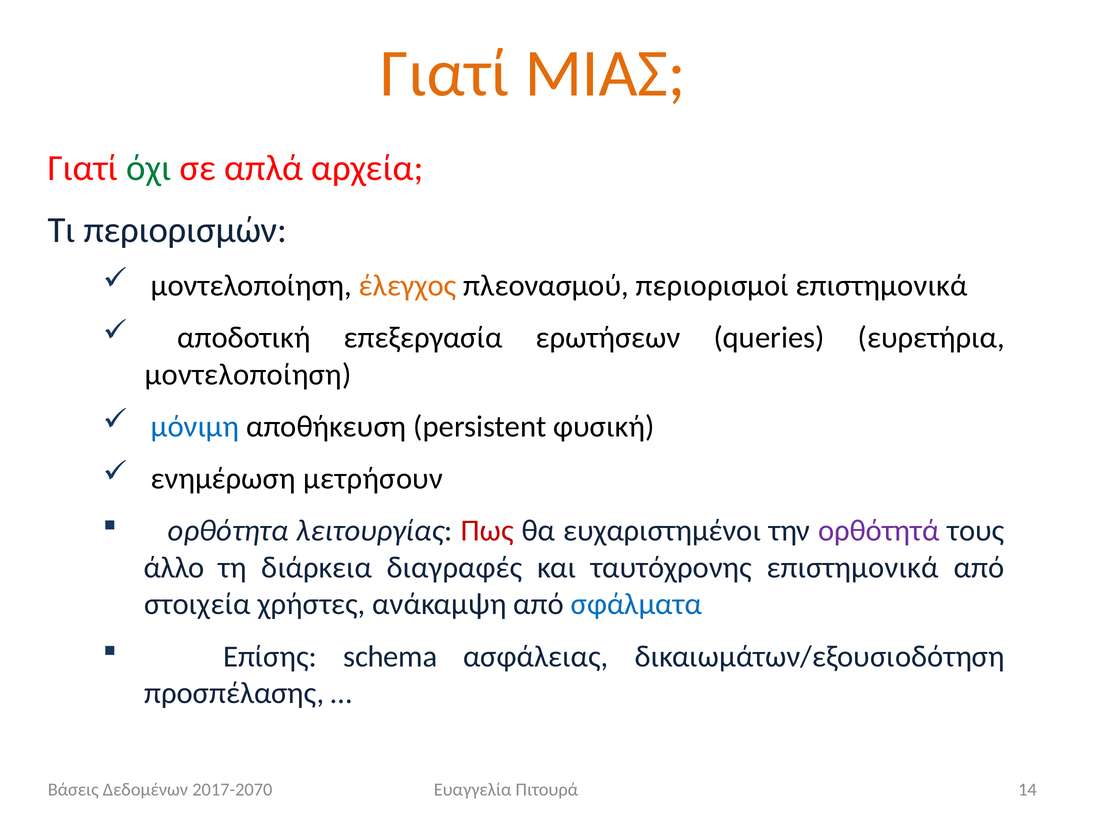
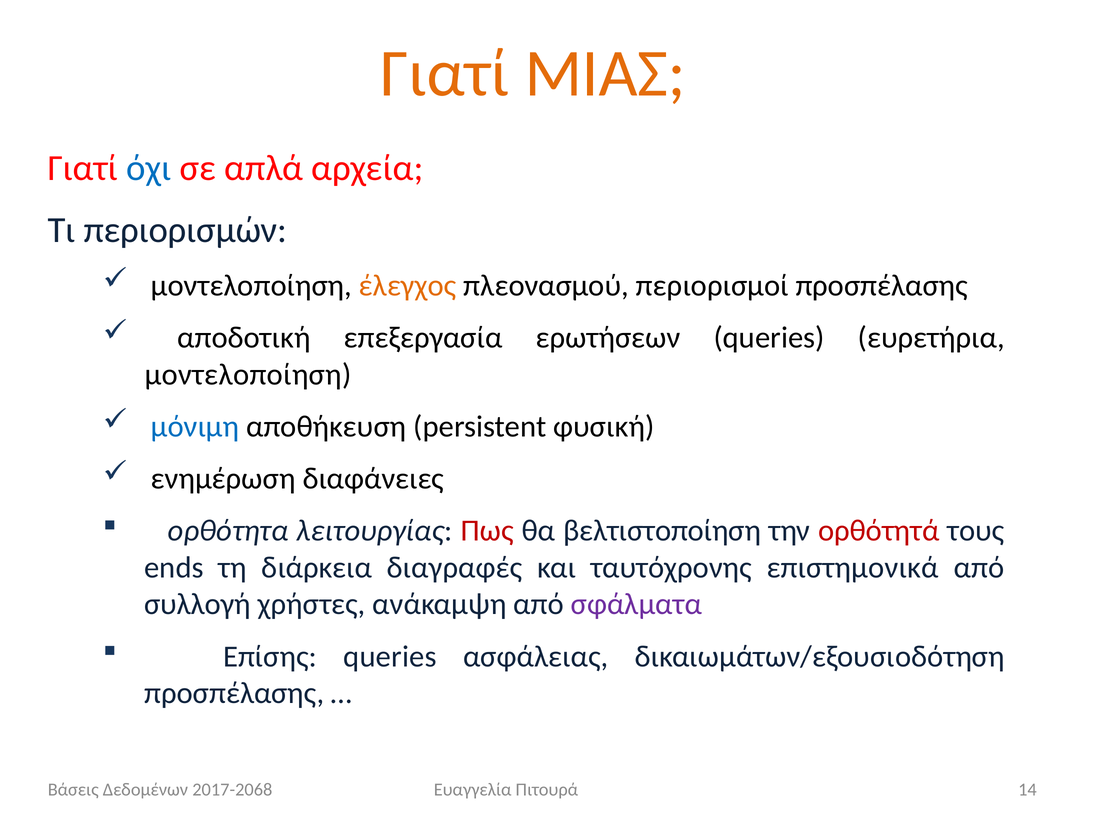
όχι colour: green -> blue
περιορισμοί επιστημονικά: επιστημονικά -> προσπέλασης
μετρήσουν: μετρήσουν -> διαφάνειες
ευχαριστημένοι: ευχαριστημένοι -> βελτιστοποίηση
ορθότητά colour: purple -> red
άλλο: άλλο -> ends
στοιχεία: στοιχεία -> συλλογή
σφάλματα colour: blue -> purple
Επίσης schema: schema -> queries
2017-2070: 2017-2070 -> 2017-2068
